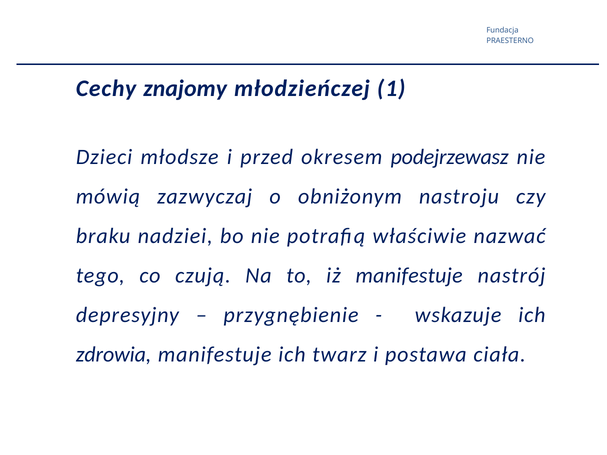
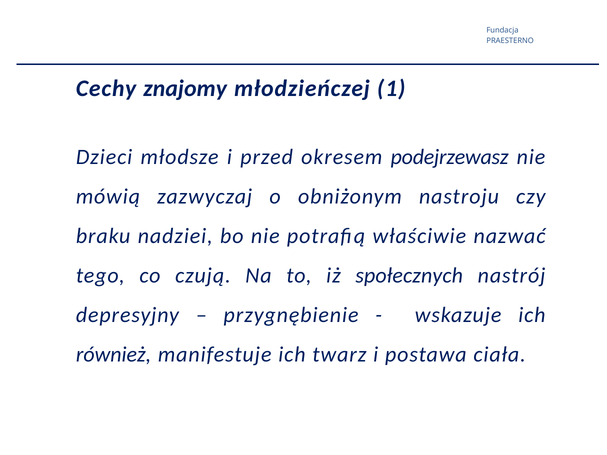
iż manifestuje: manifestuje -> społecznych
zdrowia: zdrowia -> również
